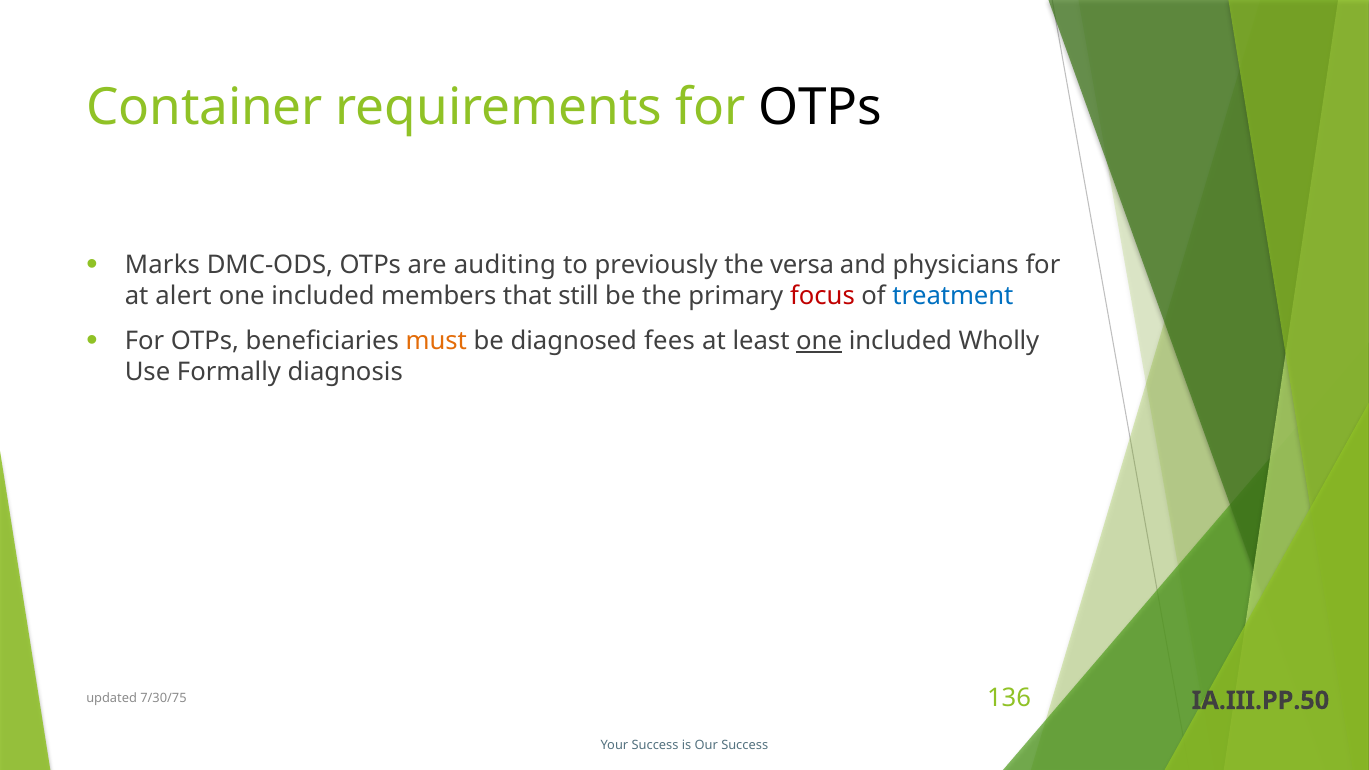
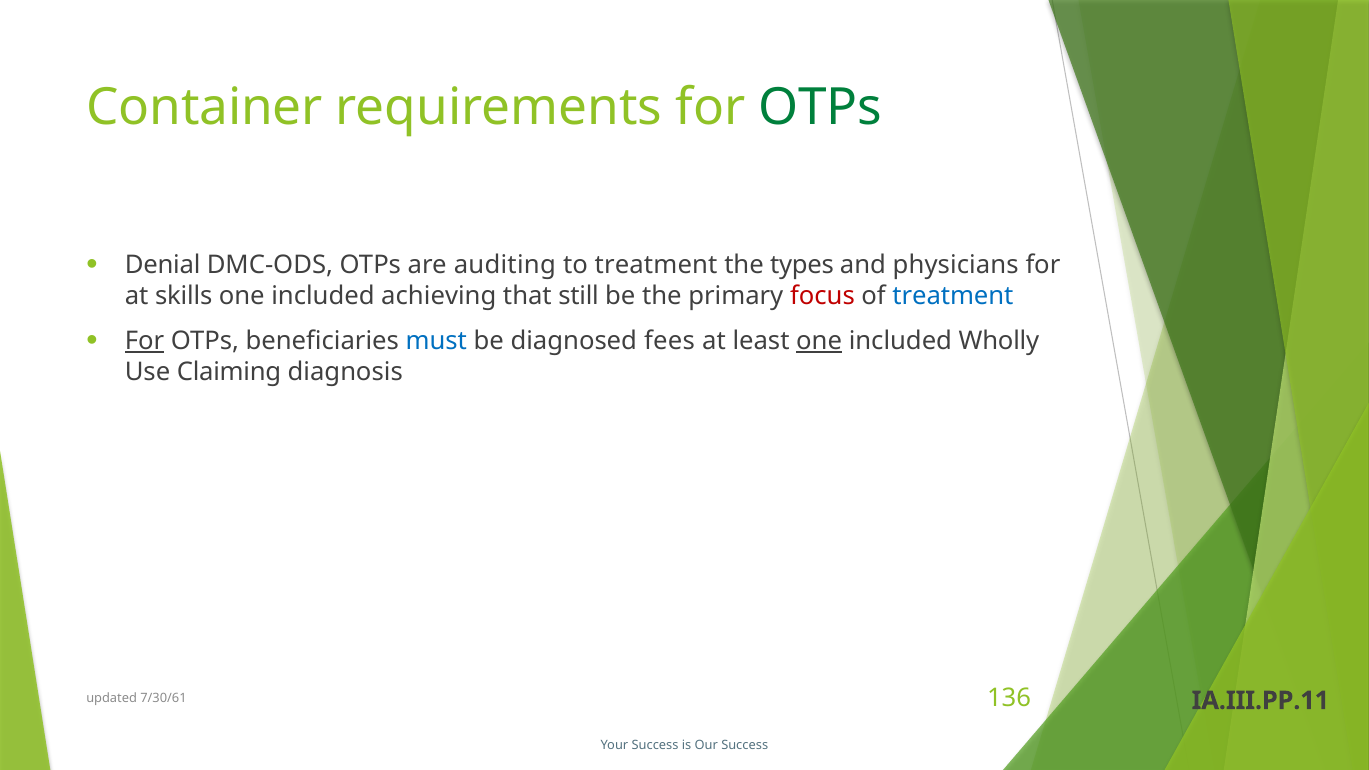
OTPs at (820, 108) colour: black -> green
Marks: Marks -> Denial
to previously: previously -> treatment
versa: versa -> types
alert: alert -> skills
members: members -> achieving
For at (145, 341) underline: none -> present
must colour: orange -> blue
Formally: Formally -> Claiming
7/30/75: 7/30/75 -> 7/30/61
IA.III.PP.50: IA.III.PP.50 -> IA.III.PP.11
